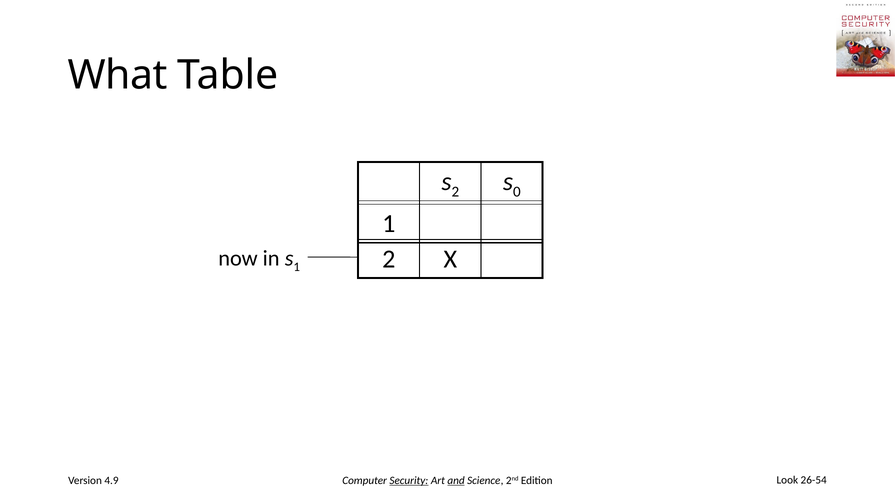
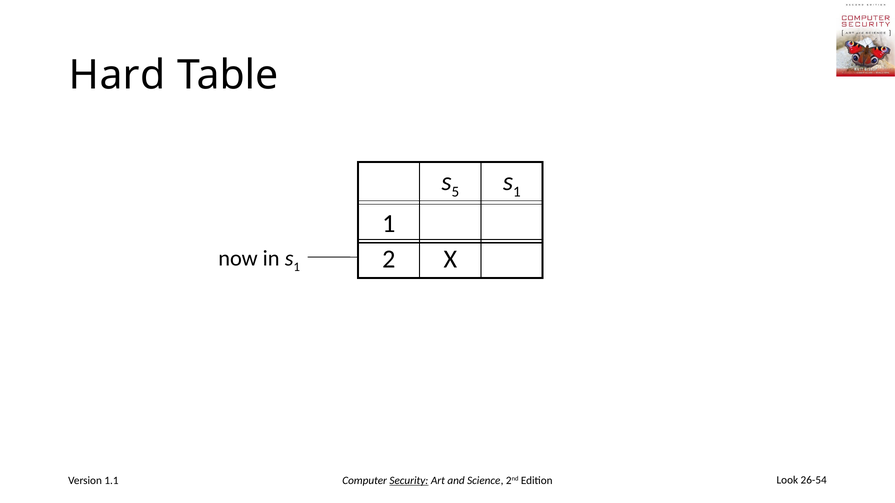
What: What -> Hard
2 at (455, 192): 2 -> 5
0 at (517, 192): 0 -> 1
4.9: 4.9 -> 1.1
and underline: present -> none
